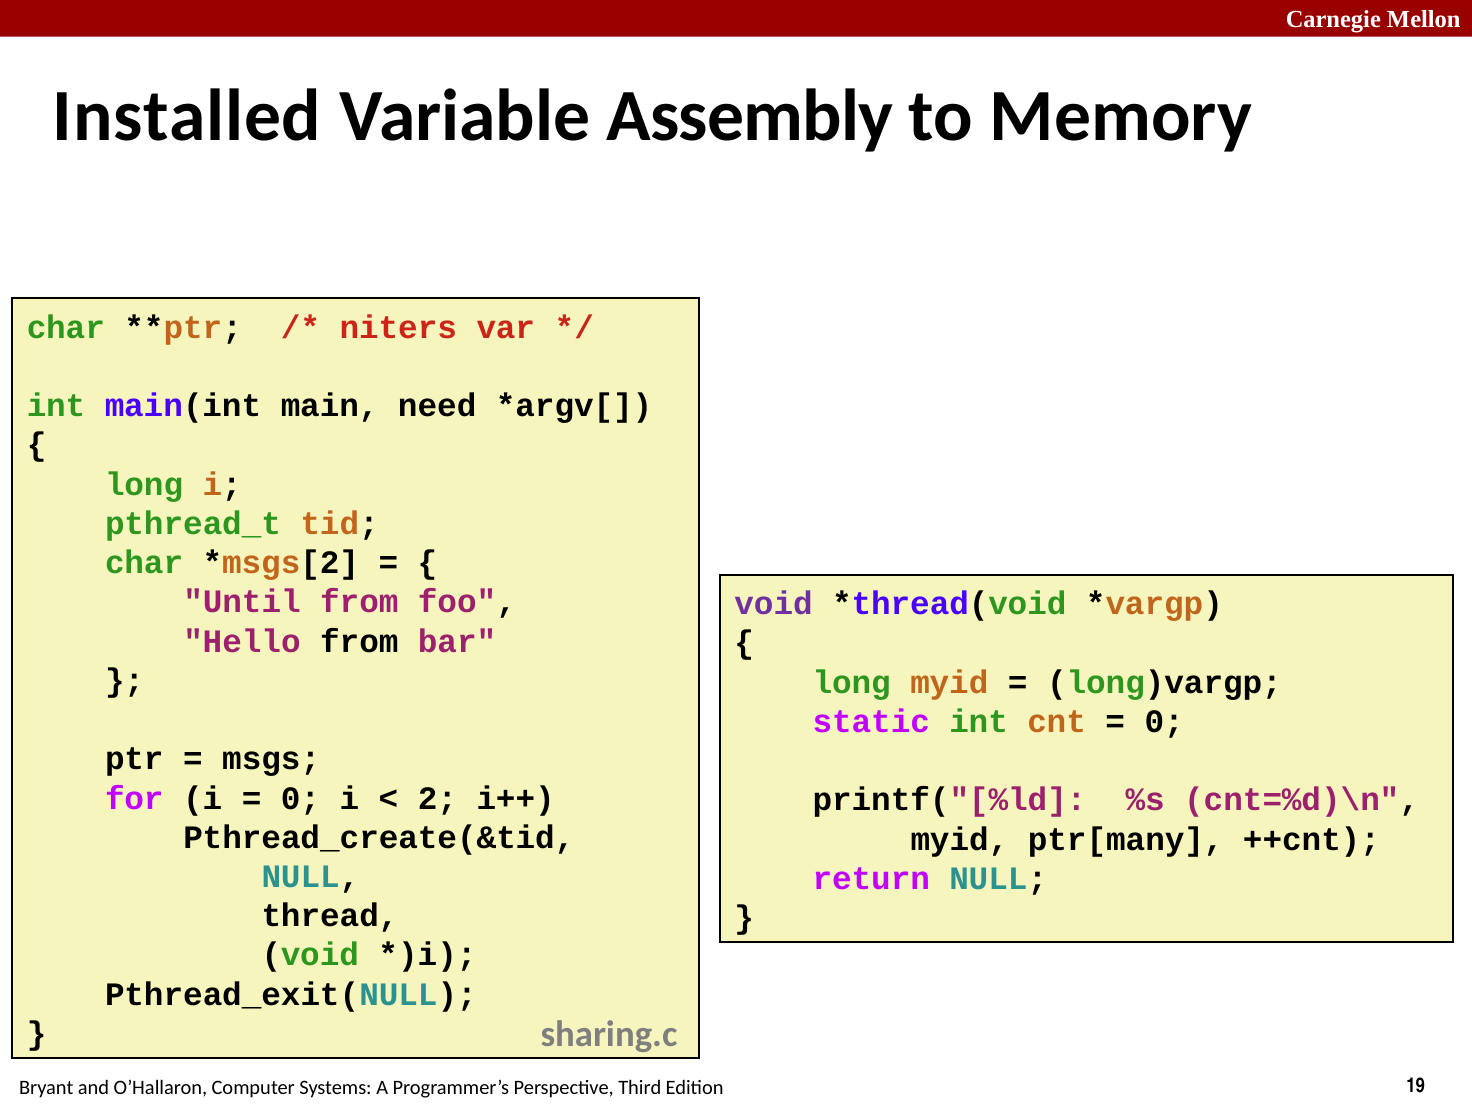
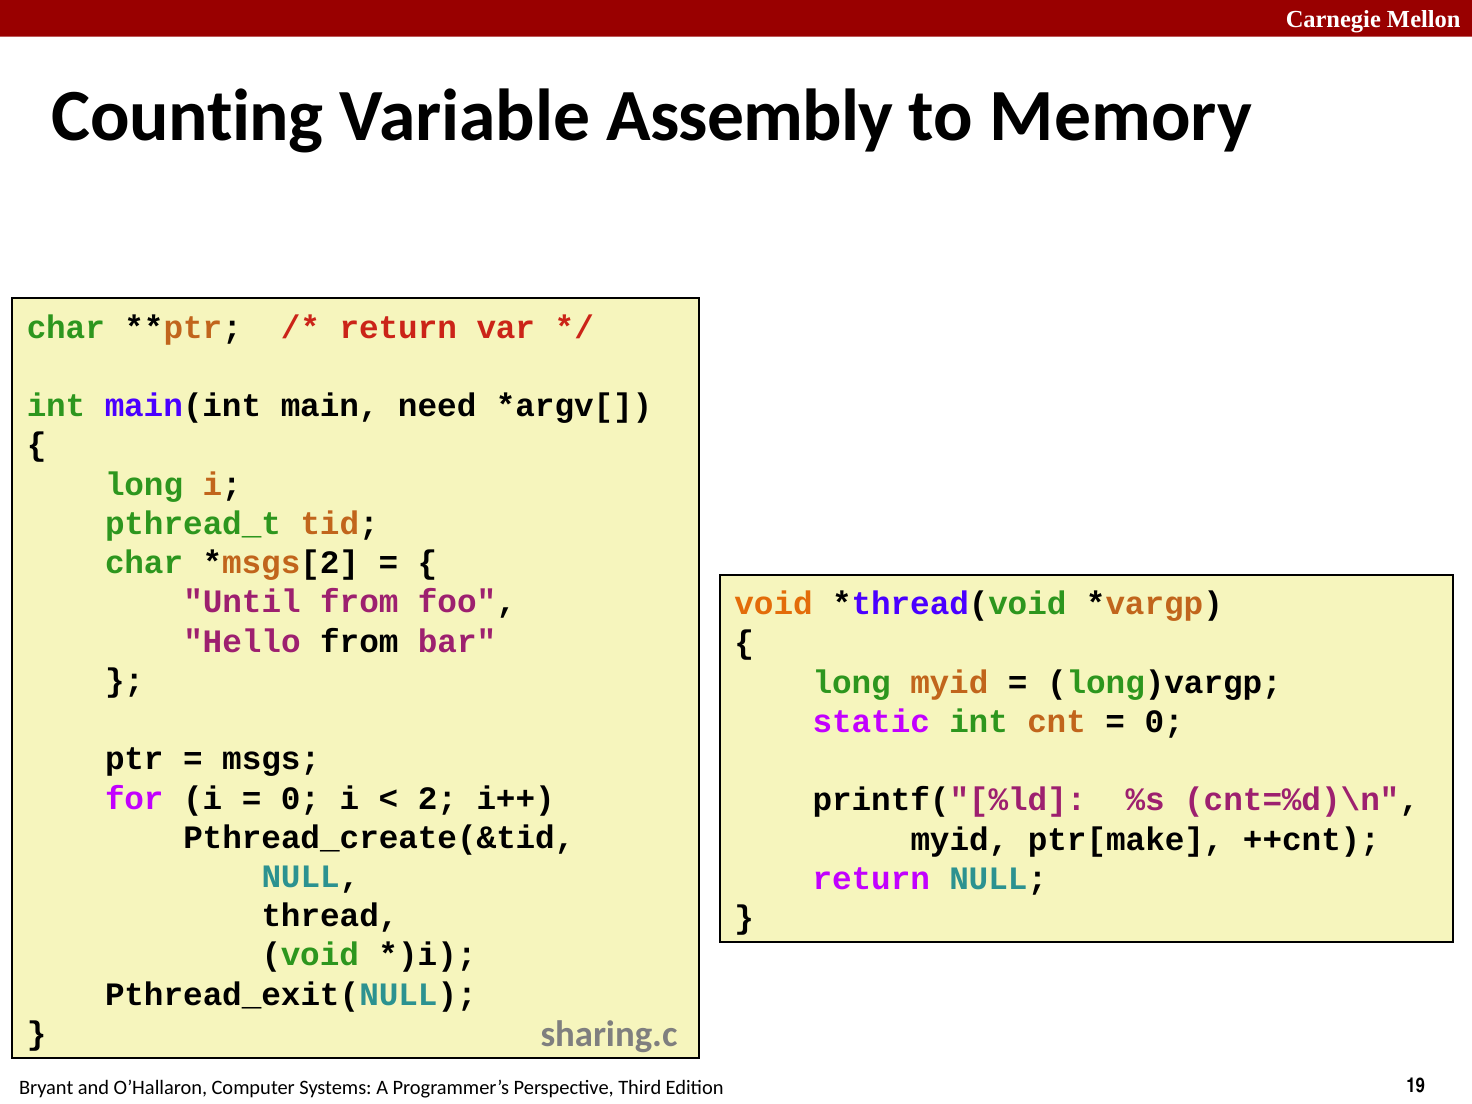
Installed: Installed -> Counting
niters at (398, 327): niters -> return
void at (774, 604) colour: purple -> orange
ptr[many: ptr[many -> ptr[make
